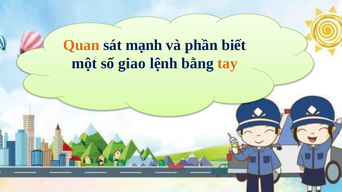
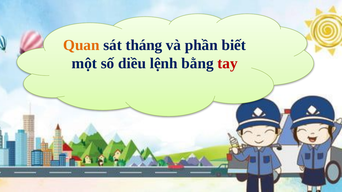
mạnh: mạnh -> tháng
giao: giao -> diều
tay colour: orange -> red
